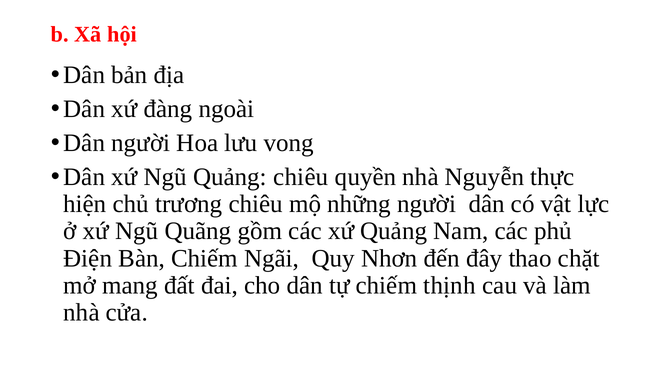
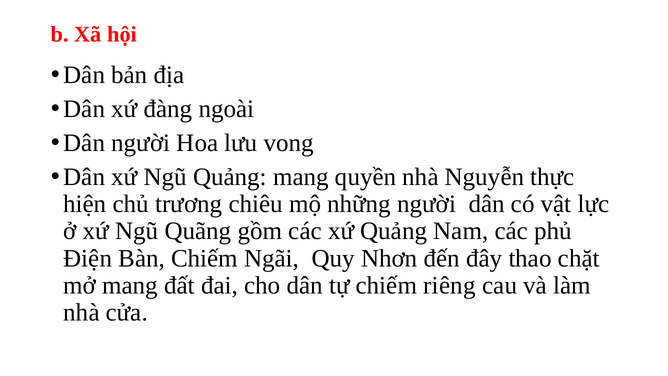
Quảng chiêu: chiêu -> mang
thịnh: thịnh -> riêng
